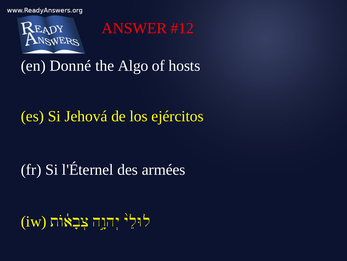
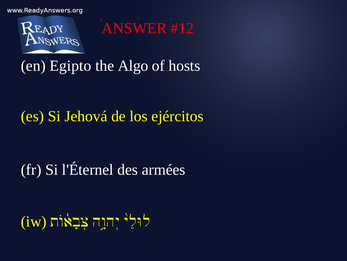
Donné: Donné -> Egipto
